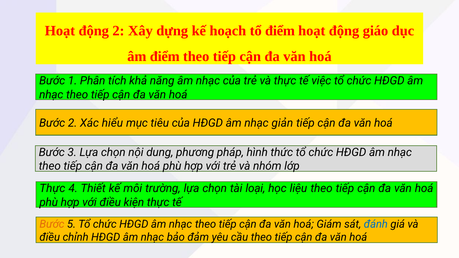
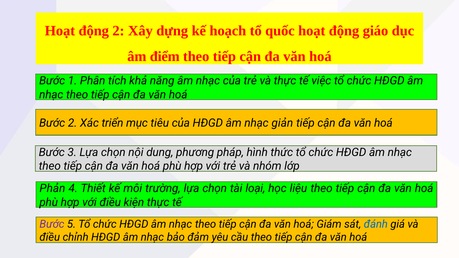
tổ điểm: điểm -> quốc
hiểu: hiểu -> triển
Thực at (52, 189): Thực -> Phản
Bước at (52, 224) colour: orange -> purple
